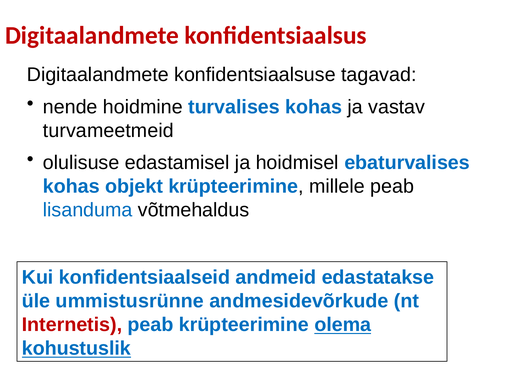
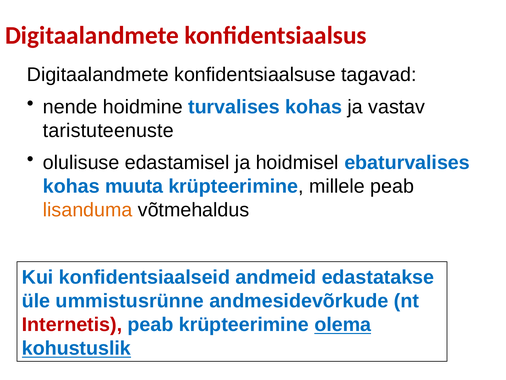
turvameetmeid: turvameetmeid -> taristuteenuste
objekt: objekt -> muuta
lisanduma colour: blue -> orange
